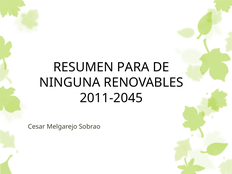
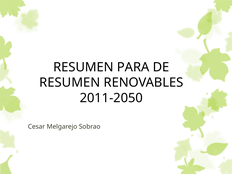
NINGUNA at (70, 83): NINGUNA -> RESUMEN
2011-2045: 2011-2045 -> 2011-2050
